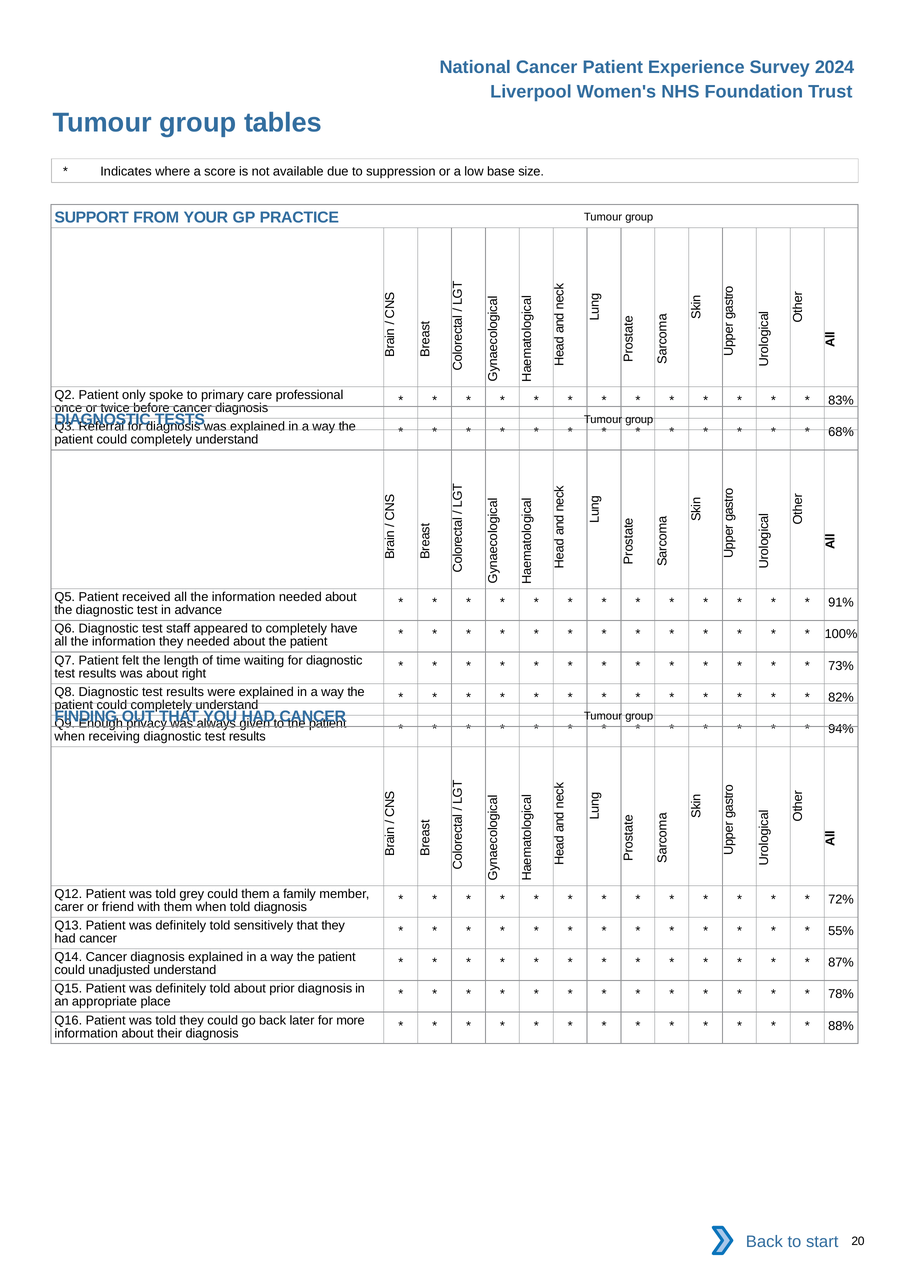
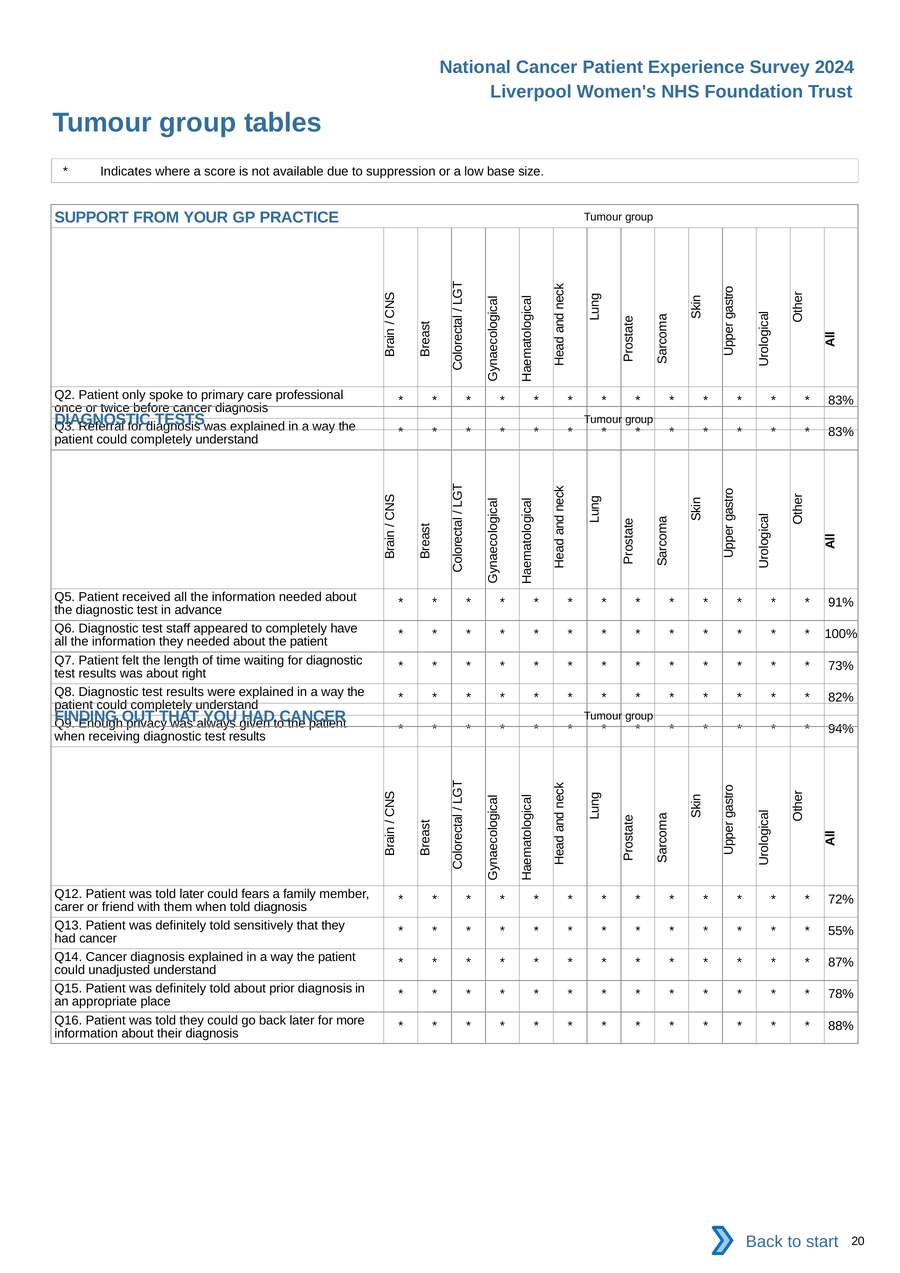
68% at (841, 432): 68% -> 83%
told grey: grey -> later
could them: them -> fears
